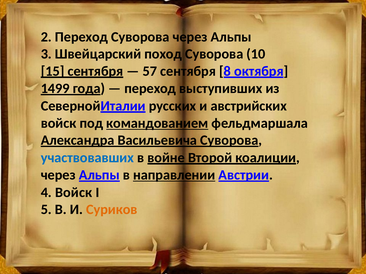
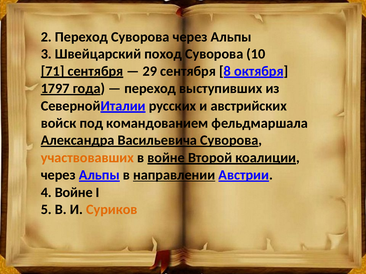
15: 15 -> 71
57: 57 -> 29
1499: 1499 -> 1797
командованием underline: present -> none
участвовавших colour: blue -> orange
4 Войск: Войск -> Войне
